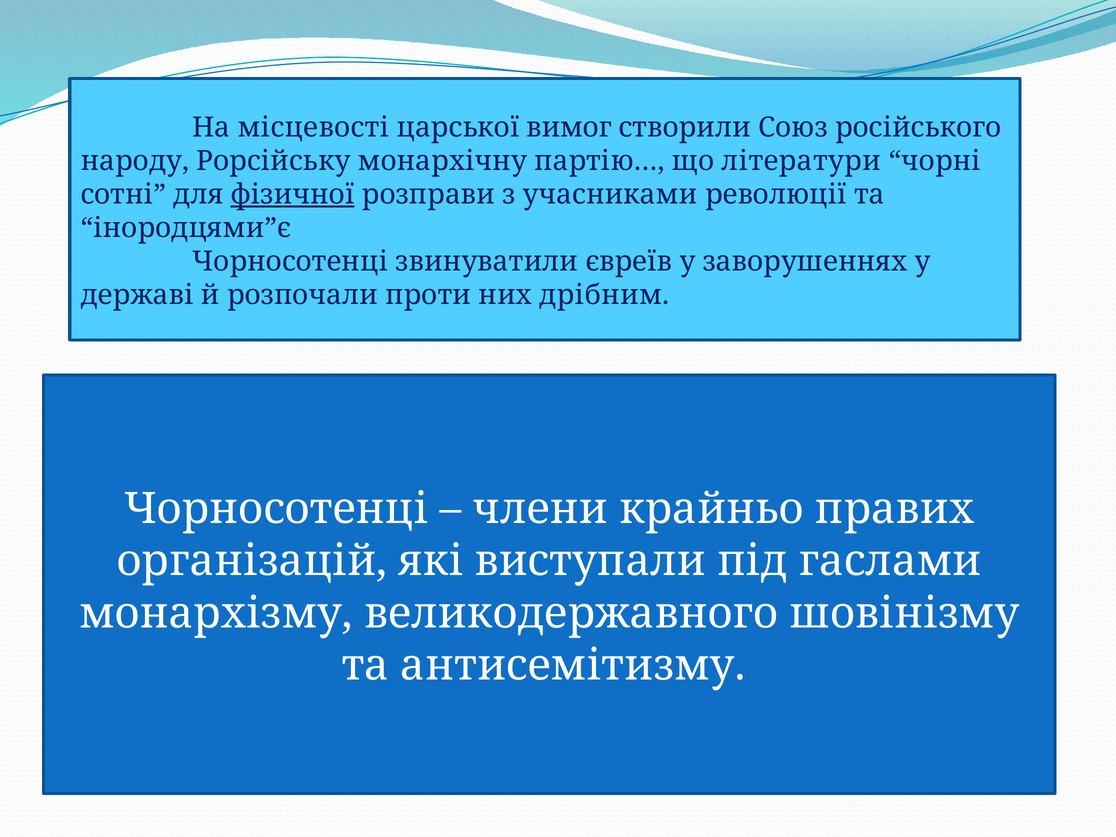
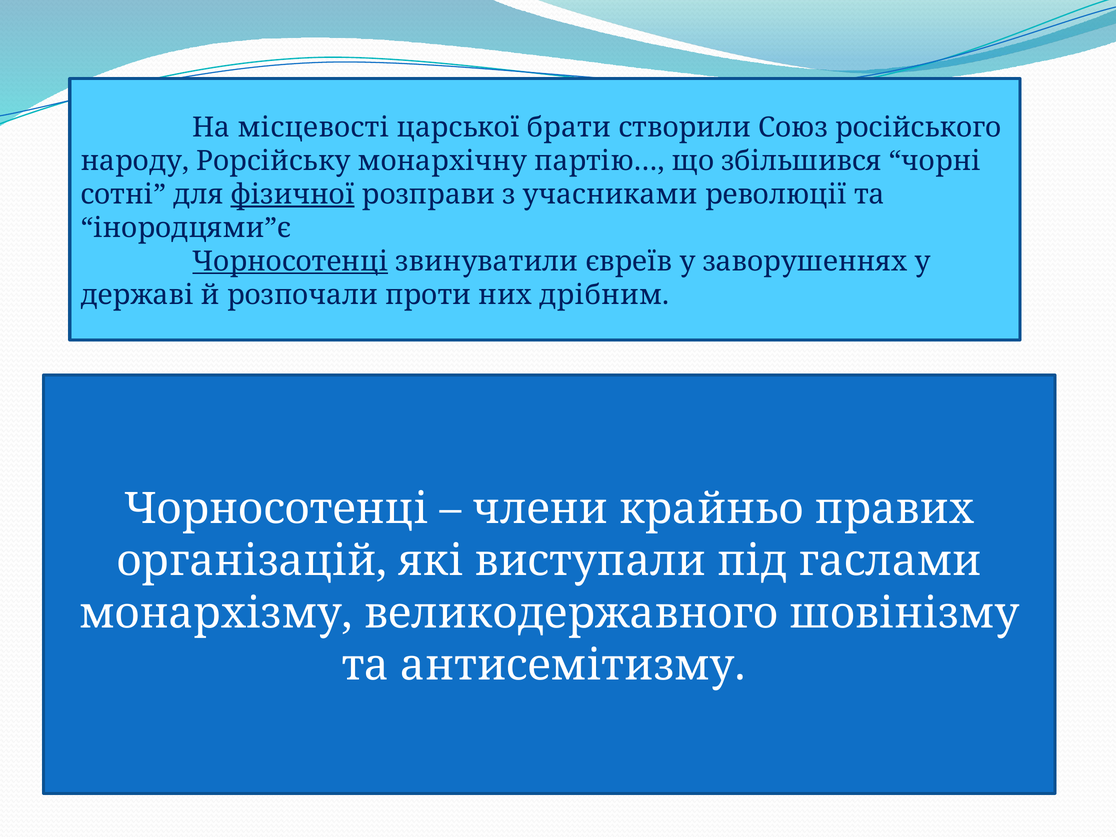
вимог: вимог -> брати
літератури: літератури -> збільшився
Чорносотенці at (290, 261) underline: none -> present
